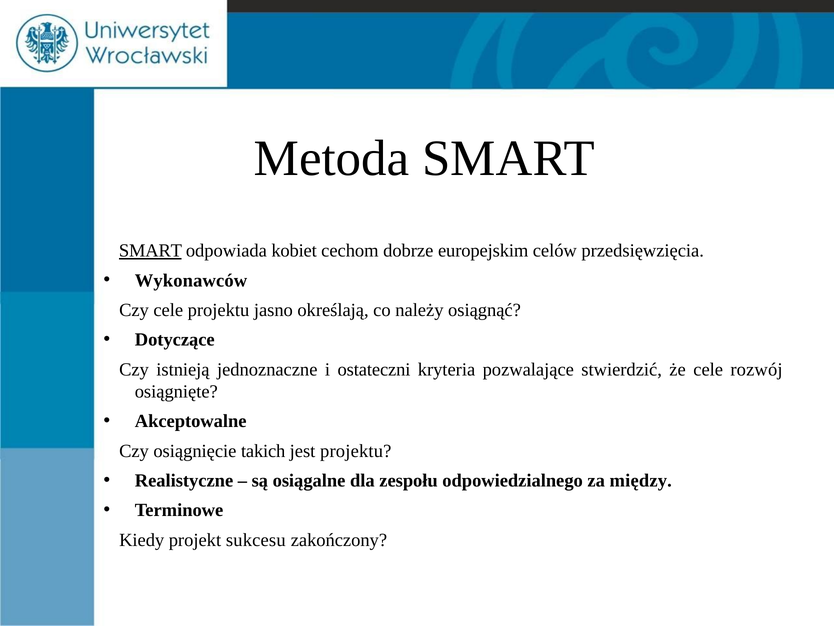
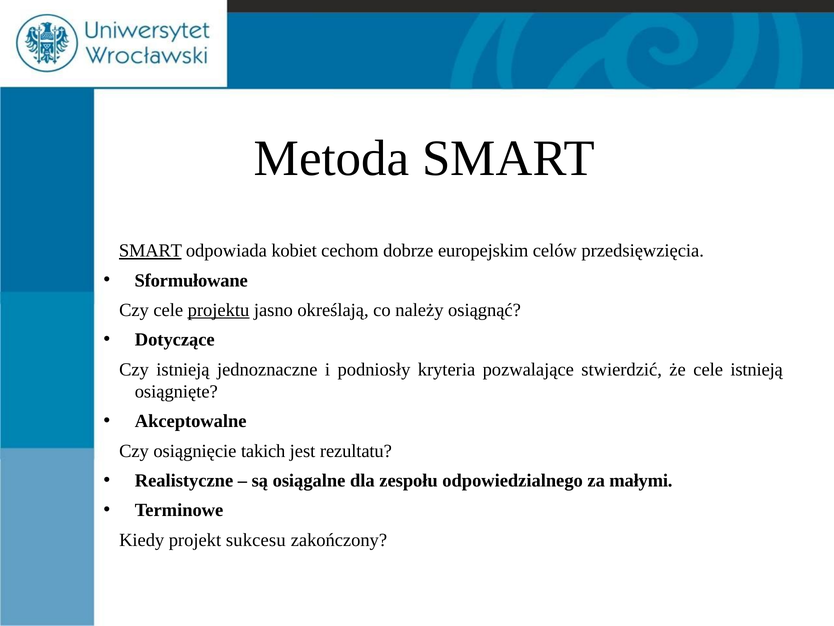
Wykonawców: Wykonawców -> Sformułowane
projektu at (219, 310) underline: none -> present
ostateczni: ostateczni -> podniosły
cele rozwój: rozwój -> istnieją
jest projektu: projektu -> rezultatu
między: między -> małymi
